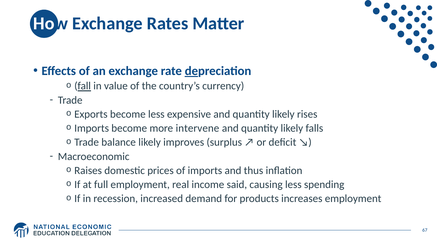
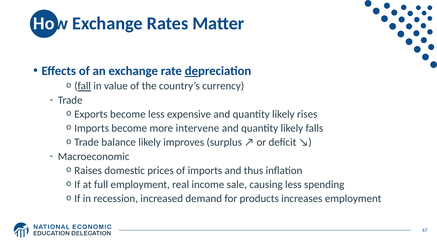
said: said -> sale
